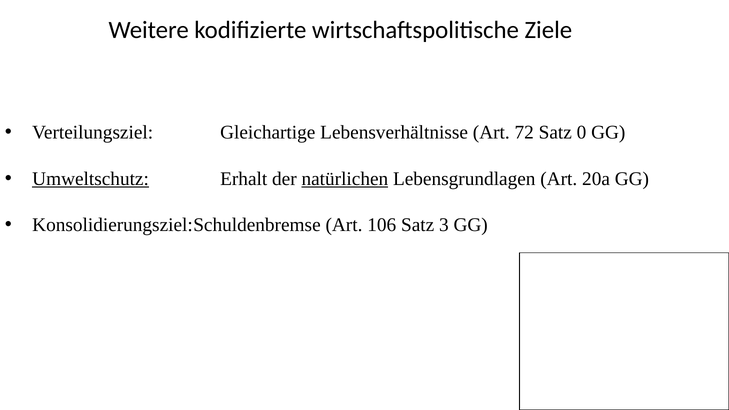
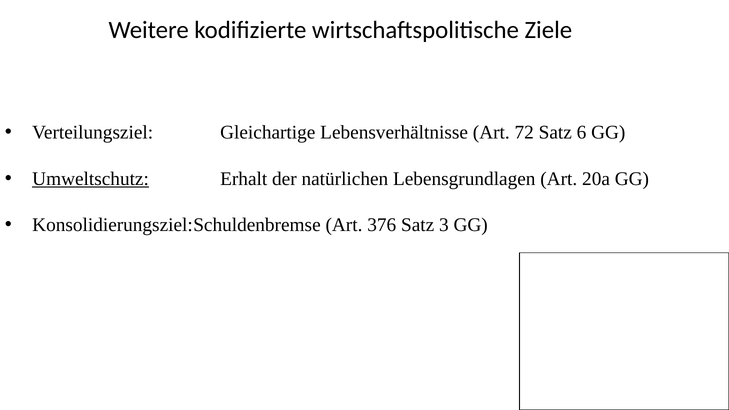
0: 0 -> 6
natürlichen underline: present -> none
106: 106 -> 376
